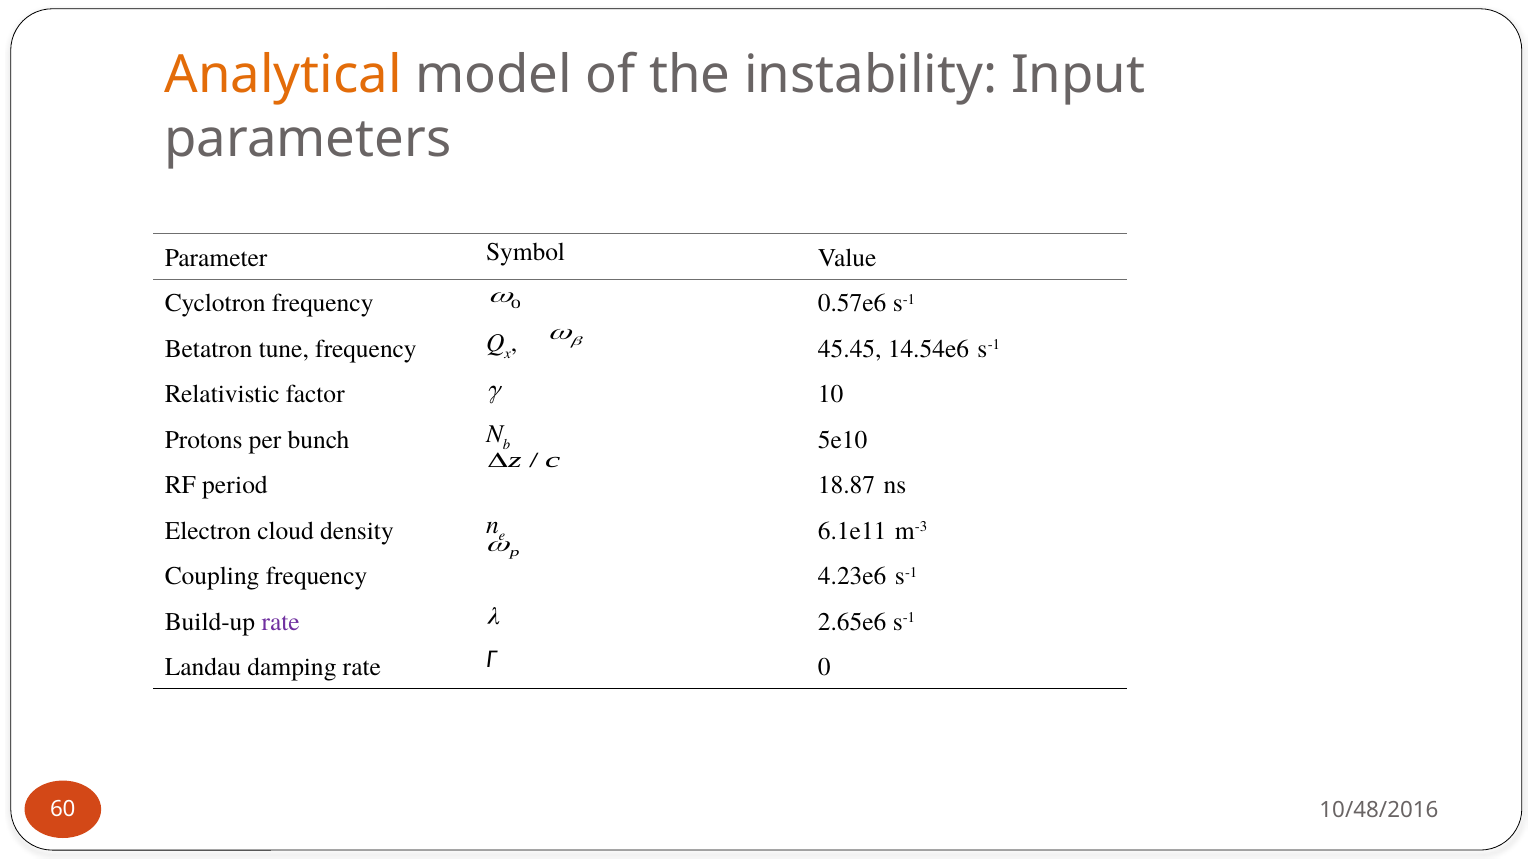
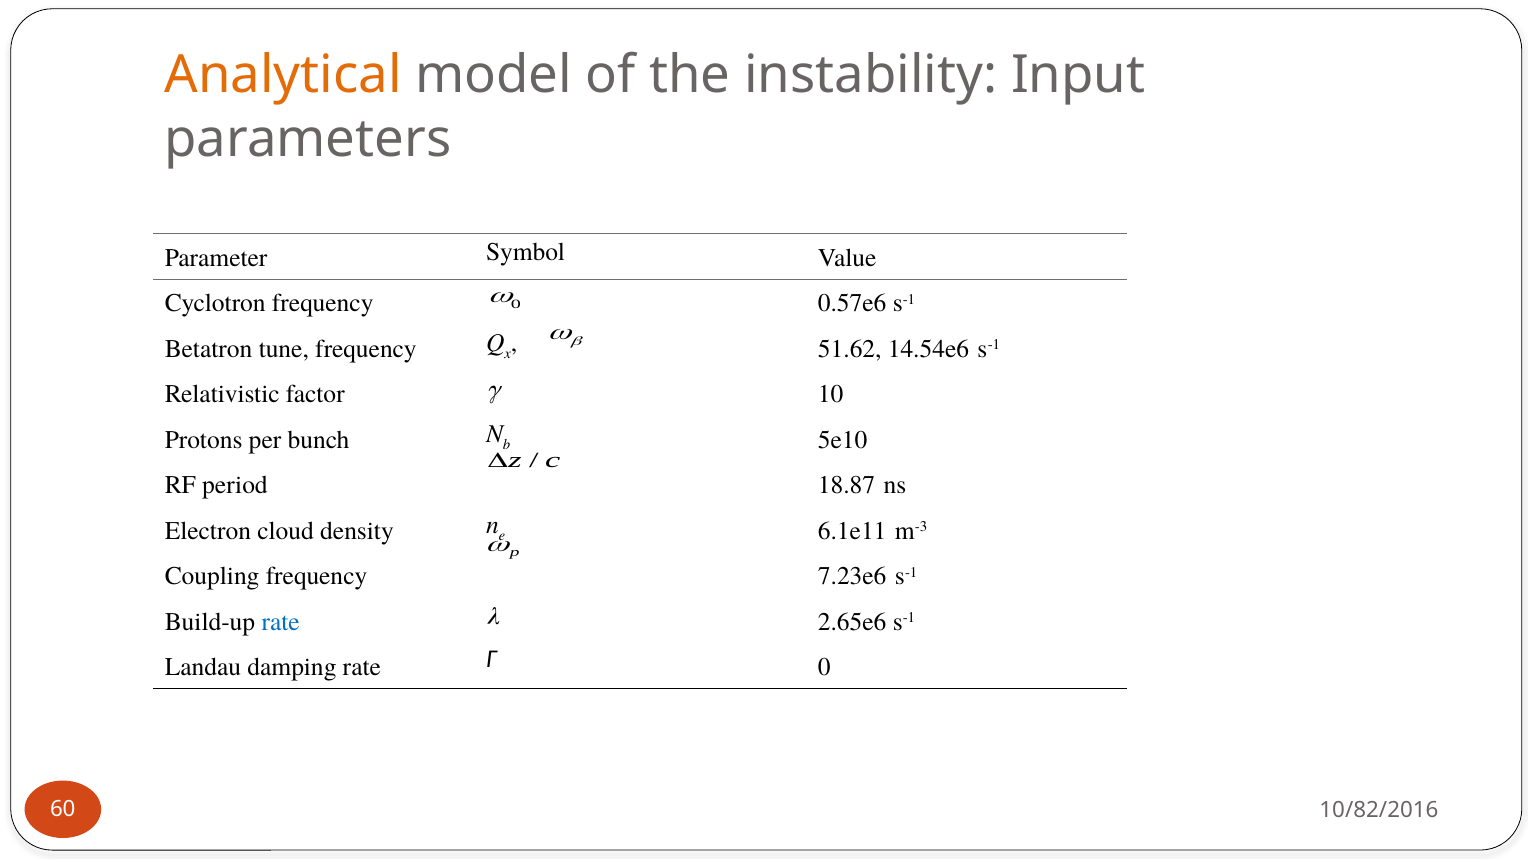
45.45: 45.45 -> 51.62
4.23e6: 4.23e6 -> 7.23e6
rate at (281, 622) colour: purple -> blue
10/48/2016: 10/48/2016 -> 10/82/2016
